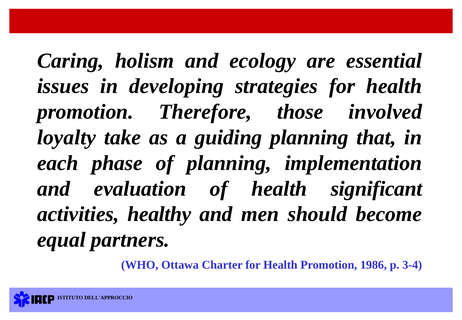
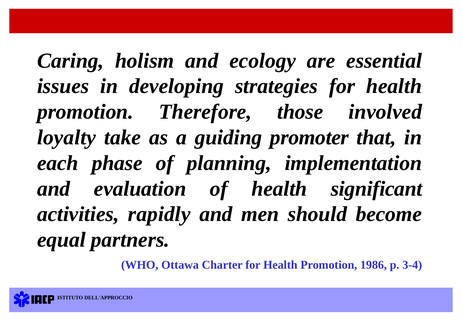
guiding planning: planning -> promoter
healthy: healthy -> rapidly
